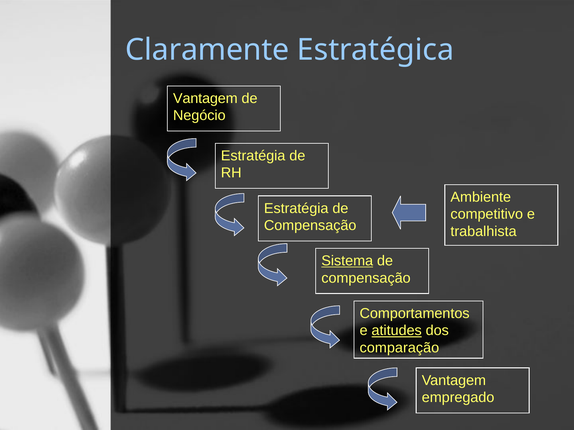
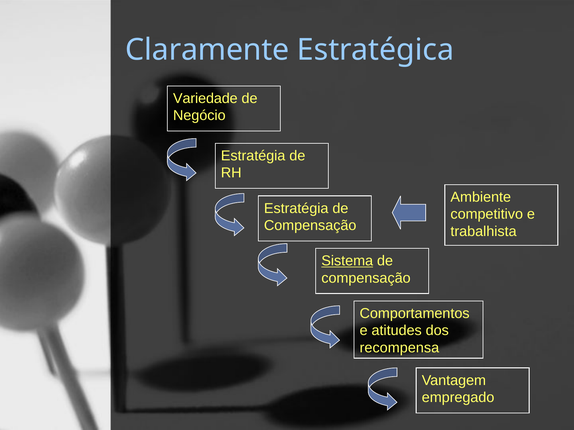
Vantagem at (205, 99): Vantagem -> Variedade
atitudes underline: present -> none
comparação: comparação -> recompensa
